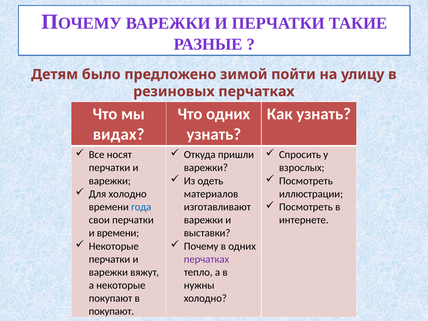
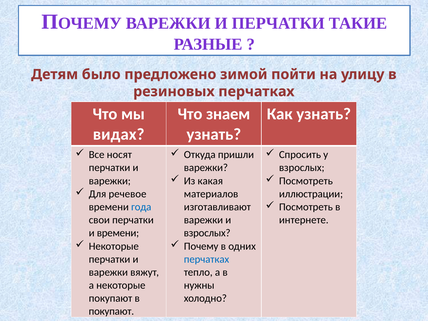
Что одних: одних -> знаем
одеть: одеть -> какая
Для холодно: холодно -> речевое
выставки at (207, 233): выставки -> взрослых
перчатках at (207, 259) colour: purple -> blue
